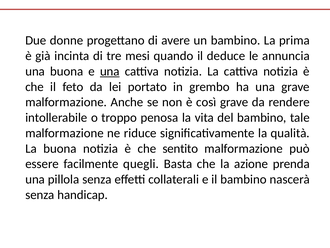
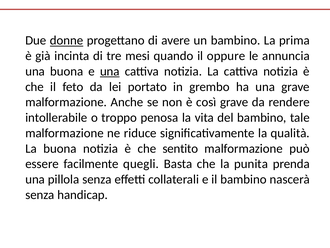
donne underline: none -> present
deduce: deduce -> oppure
azione: azione -> punita
